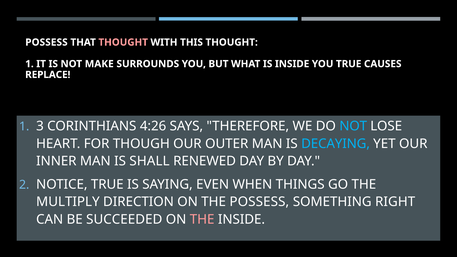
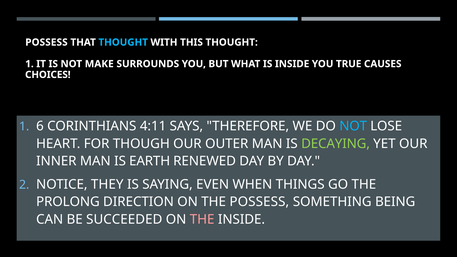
THOUGHT at (123, 42) colour: pink -> light blue
REPLACE: REPLACE -> CHOICES
3: 3 -> 6
4:26: 4:26 -> 4:11
DECAYING colour: light blue -> light green
SHALL: SHALL -> EARTH
NOTICE TRUE: TRUE -> THEY
MULTIPLY: MULTIPLY -> PROLONG
RIGHT: RIGHT -> BEING
